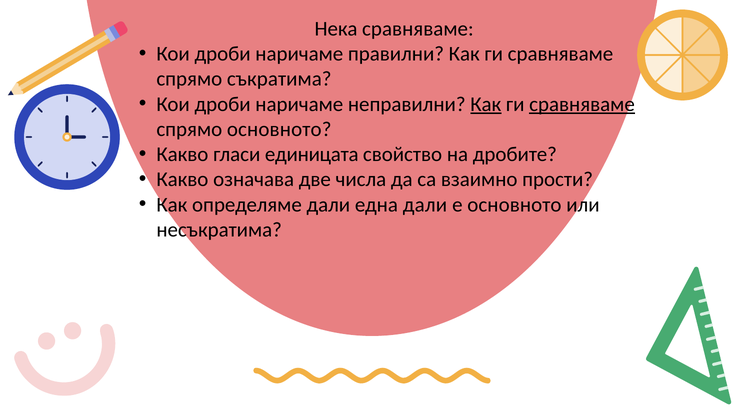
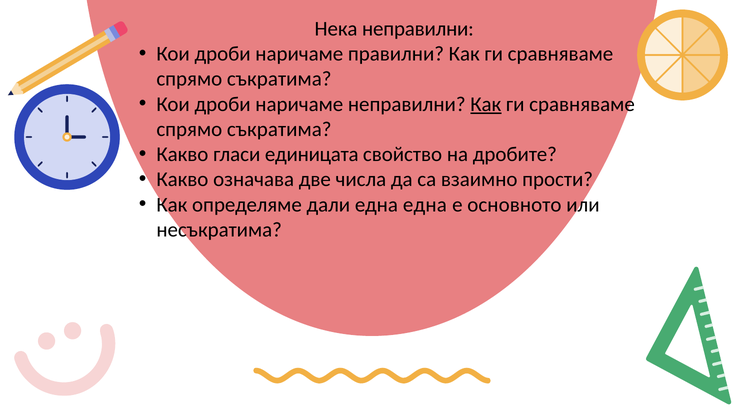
Нека сравняваме: сравняваме -> неправилни
сравняваме at (582, 104) underline: present -> none
основното at (279, 129): основното -> съкратима
една дали: дали -> една
